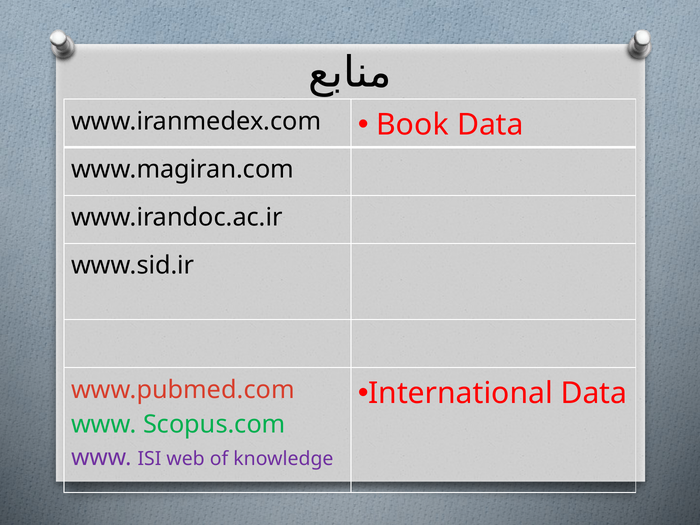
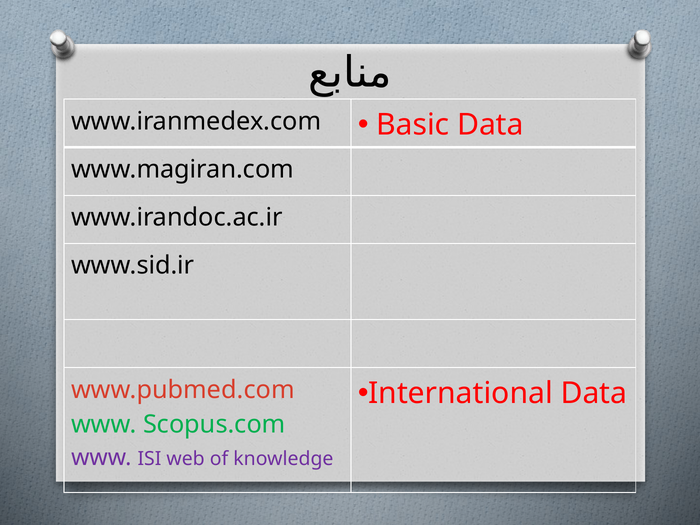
Book: Book -> Basic
